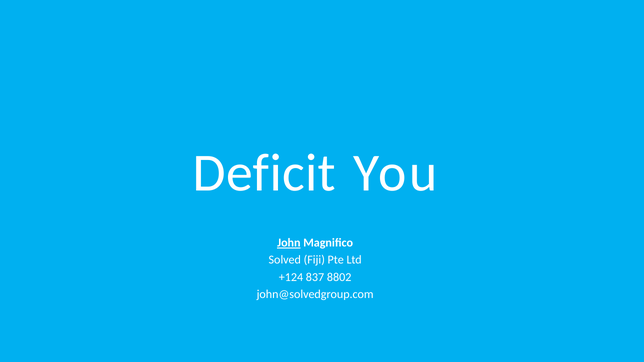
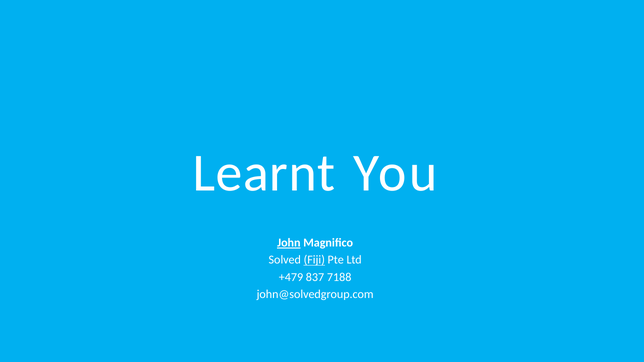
Deficit: Deficit -> Learnt
Fiji underline: none -> present
+124: +124 -> +479
8802: 8802 -> 7188
